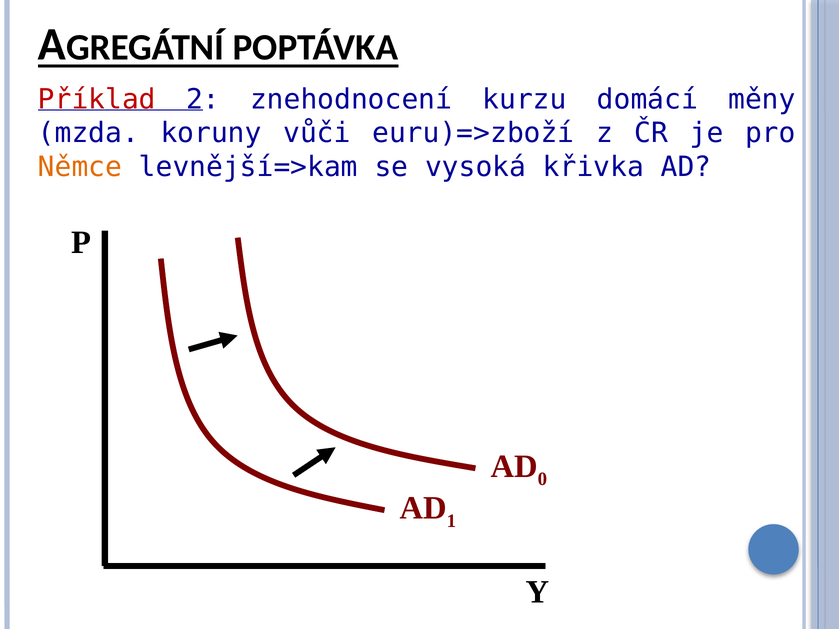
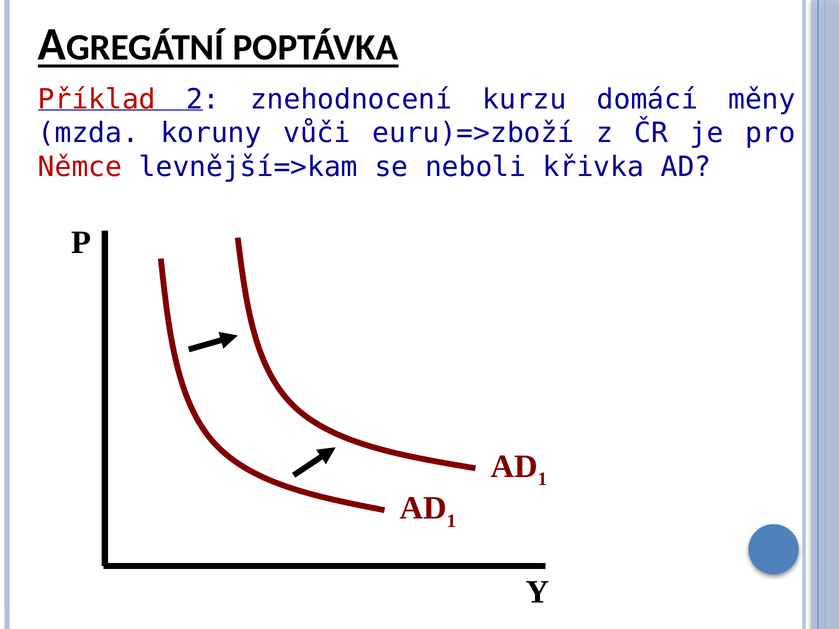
Němce colour: orange -> red
vysoká: vysoká -> neboli
0 at (542, 479): 0 -> 1
